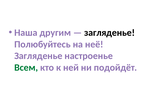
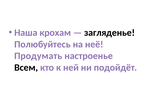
другим: другим -> крохам
Загляденье at (38, 56): Загляденье -> Продумать
Всем colour: green -> black
